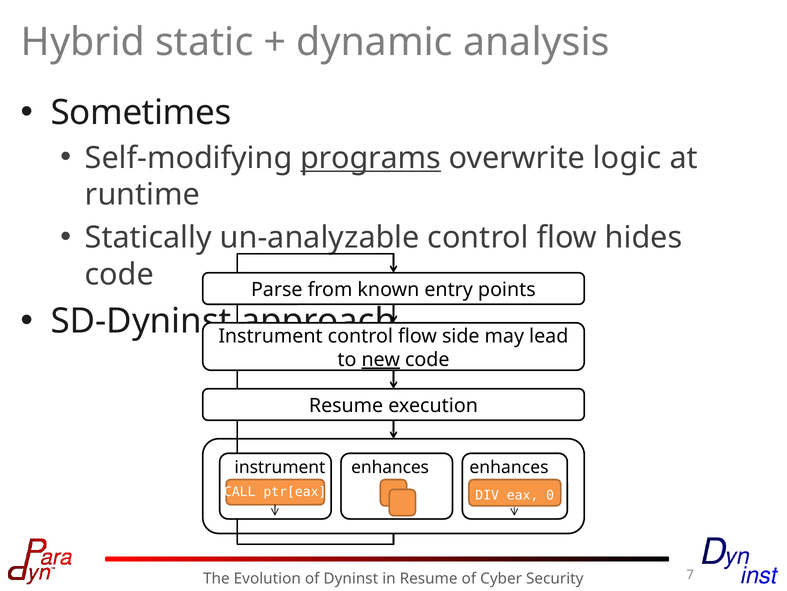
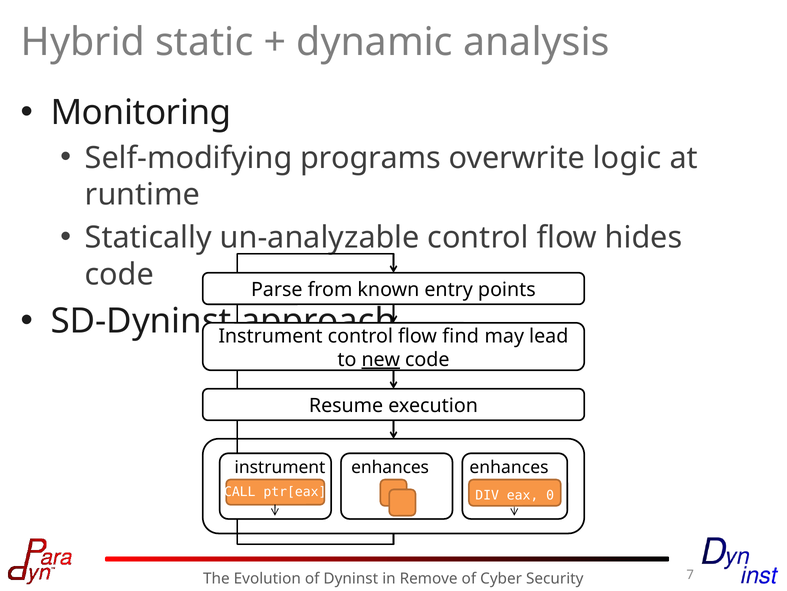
Sometimes: Sometimes -> Monitoring
programs underline: present -> none
side: side -> find
in Resume: Resume -> Remove
